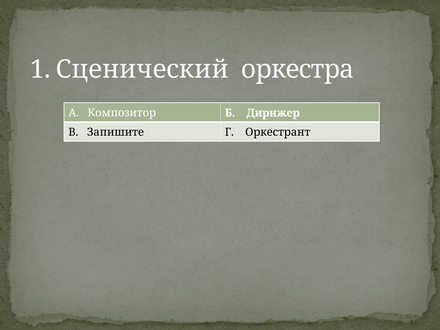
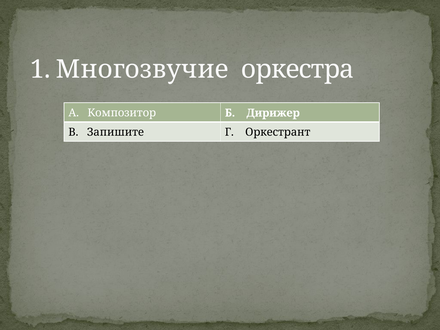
Сценический: Сценический -> Многозвучие
